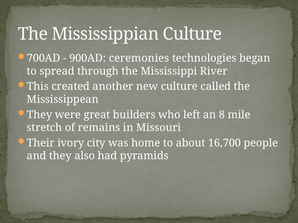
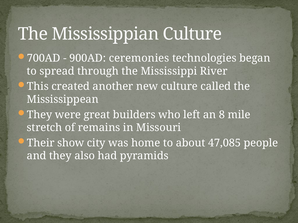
ivory: ivory -> show
16,700: 16,700 -> 47,085
